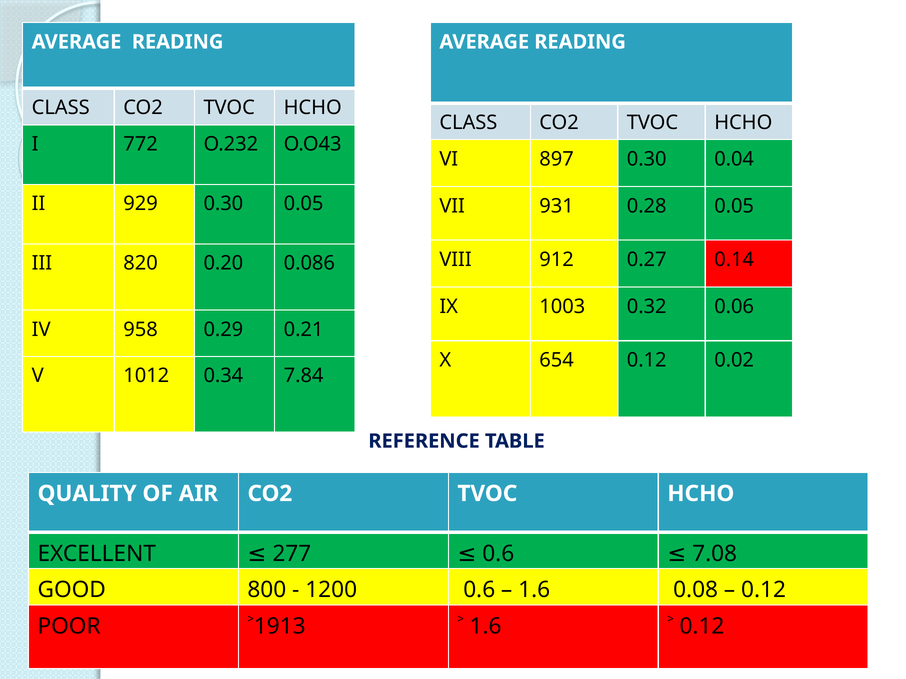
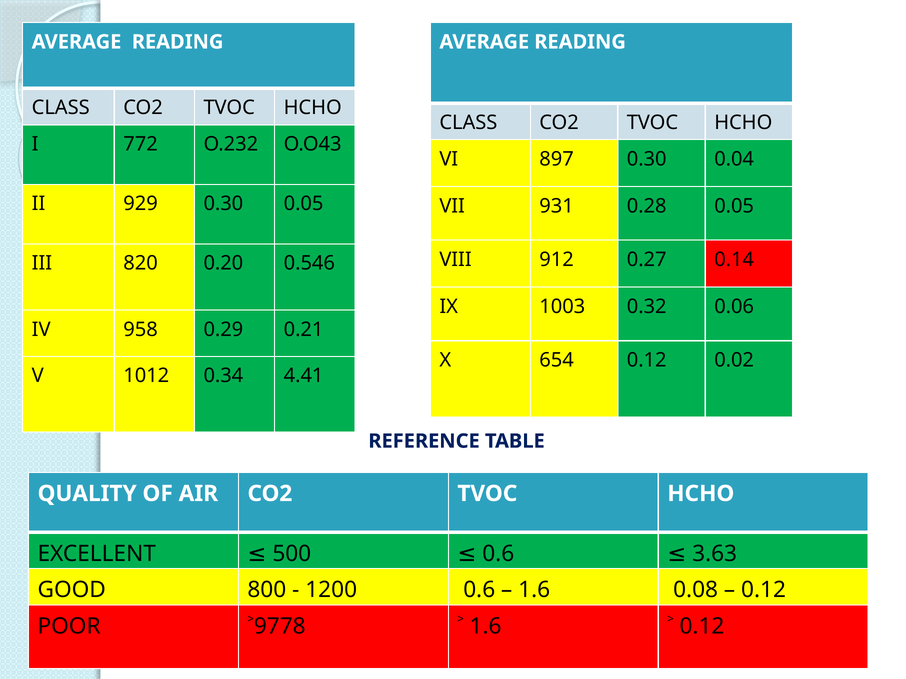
0.086: 0.086 -> 0.546
7.84: 7.84 -> 4.41
277: 277 -> 500
7.08: 7.08 -> 3.63
˃1913: ˃1913 -> ˃9778
